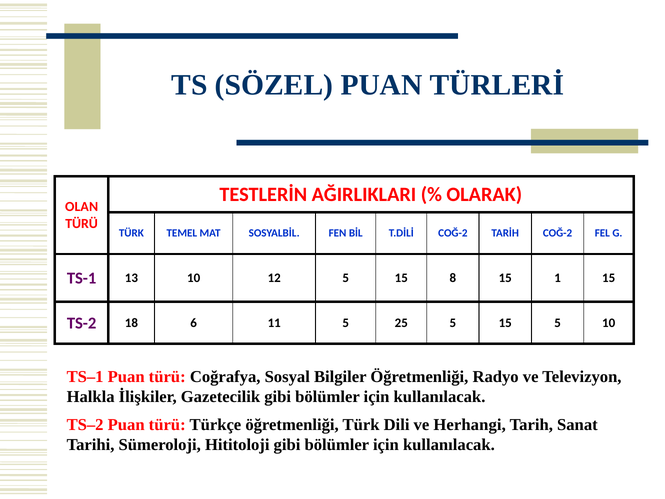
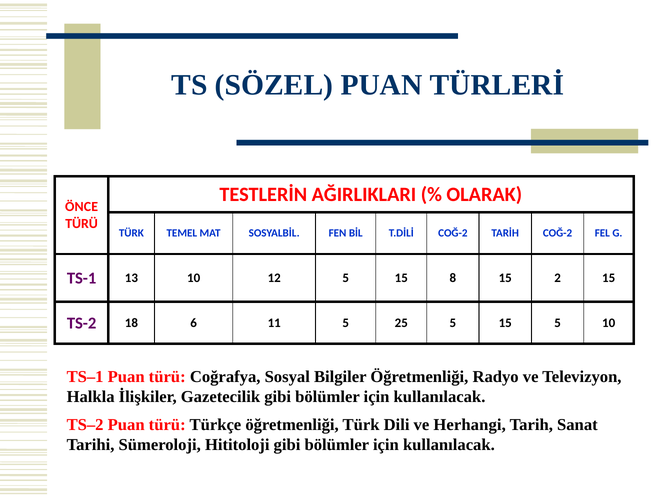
OLAN: OLAN -> ÖNCE
1: 1 -> 2
